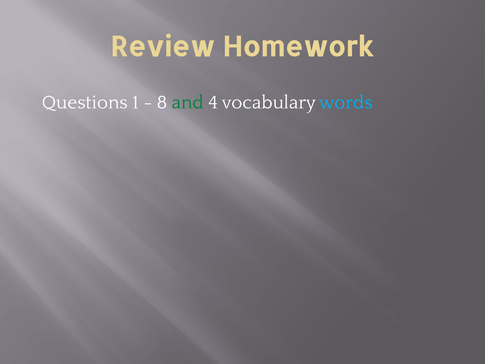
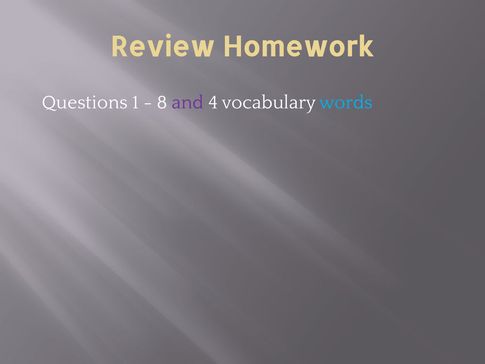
and colour: green -> purple
